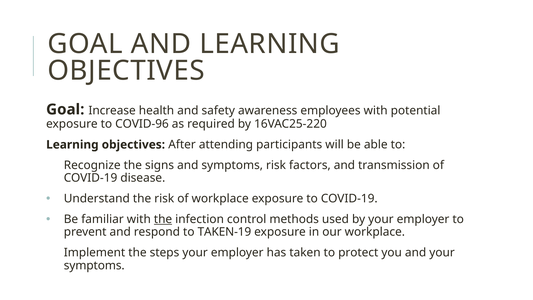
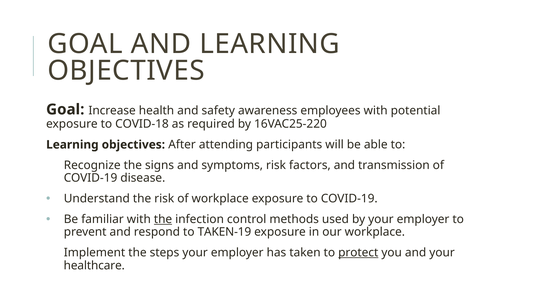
COVID-96: COVID-96 -> COVID-18
protect underline: none -> present
symptoms at (94, 265): symptoms -> healthcare
